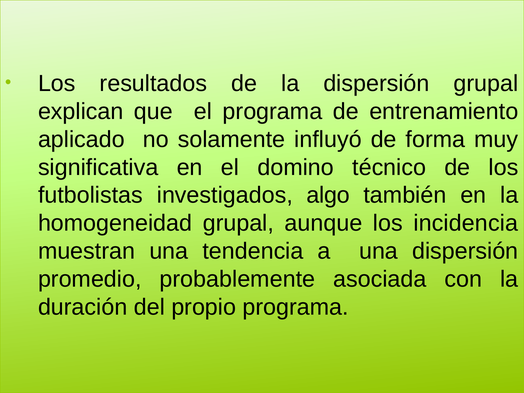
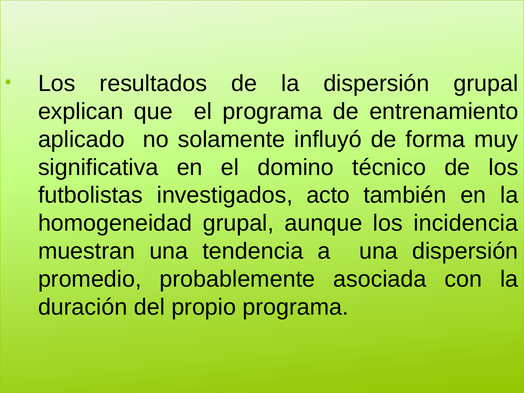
algo: algo -> acto
